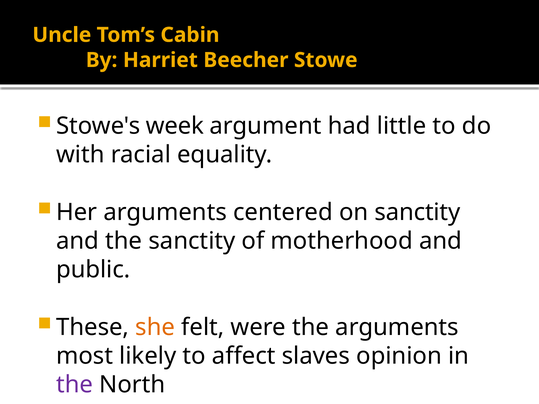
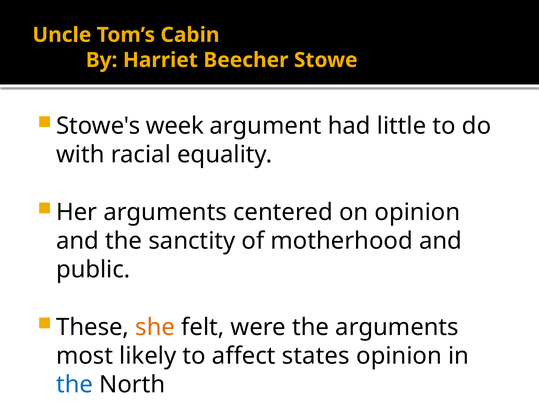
on sanctity: sanctity -> opinion
slaves: slaves -> states
the at (75, 385) colour: purple -> blue
